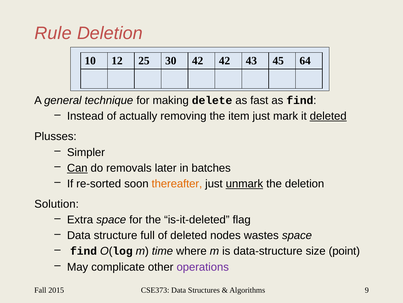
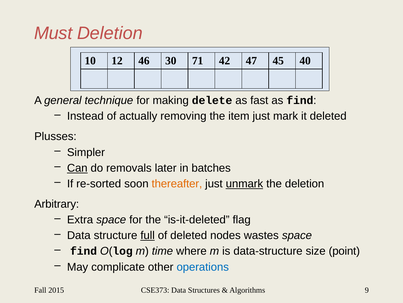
Rule: Rule -> Must
25: 25 -> 46
30 42: 42 -> 71
43: 43 -> 47
64: 64 -> 40
deleted at (328, 116) underline: present -> none
Solution: Solution -> Arbitrary
full underline: none -> present
operations colour: purple -> blue
